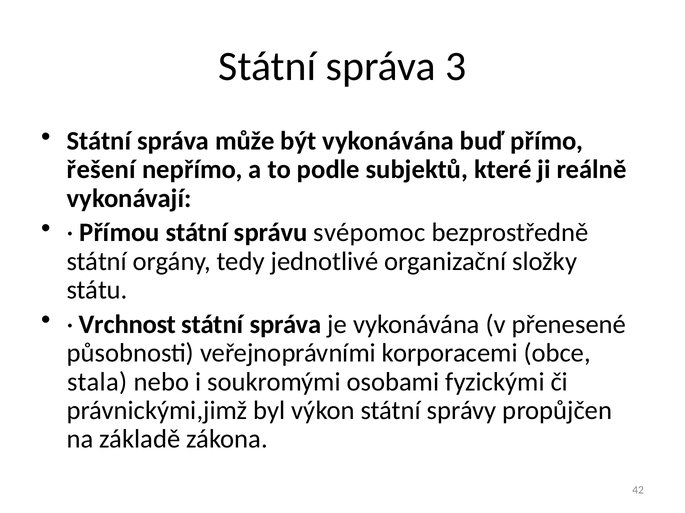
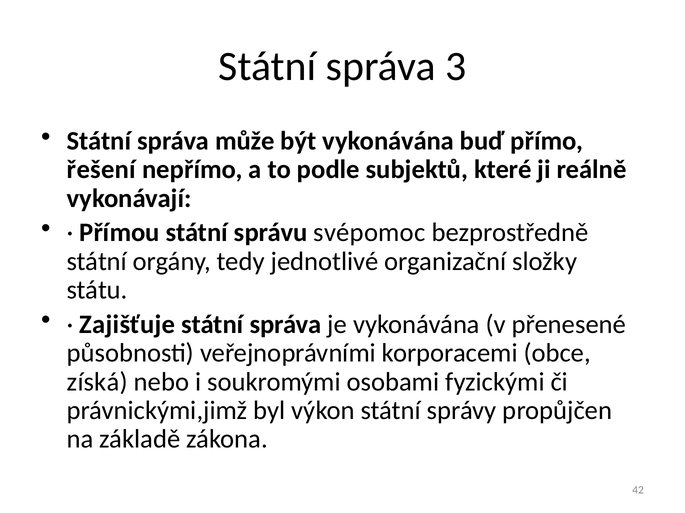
Vrchnost: Vrchnost -> Zajišťuje
stala: stala -> získá
